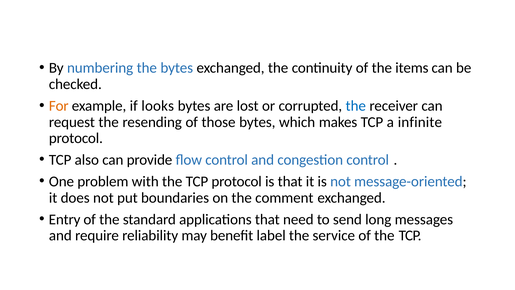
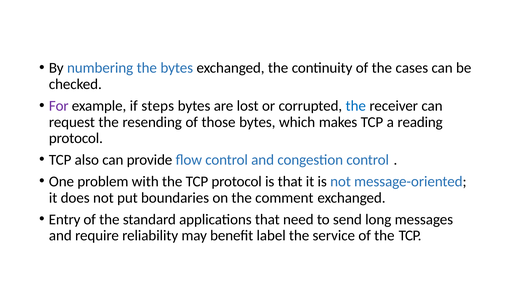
items: items -> cases
For colour: orange -> purple
looks: looks -> steps
infinite: infinite -> reading
